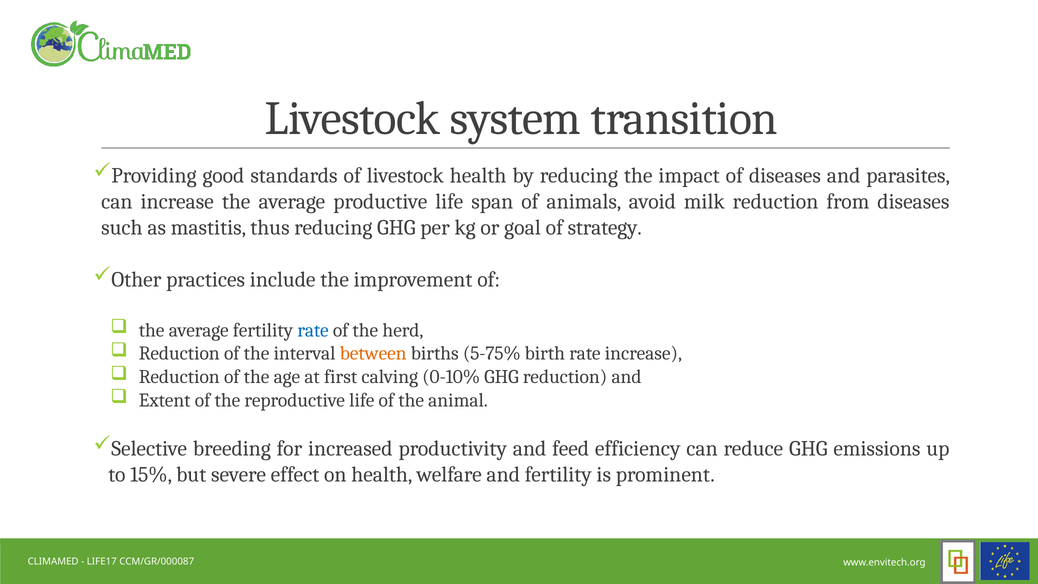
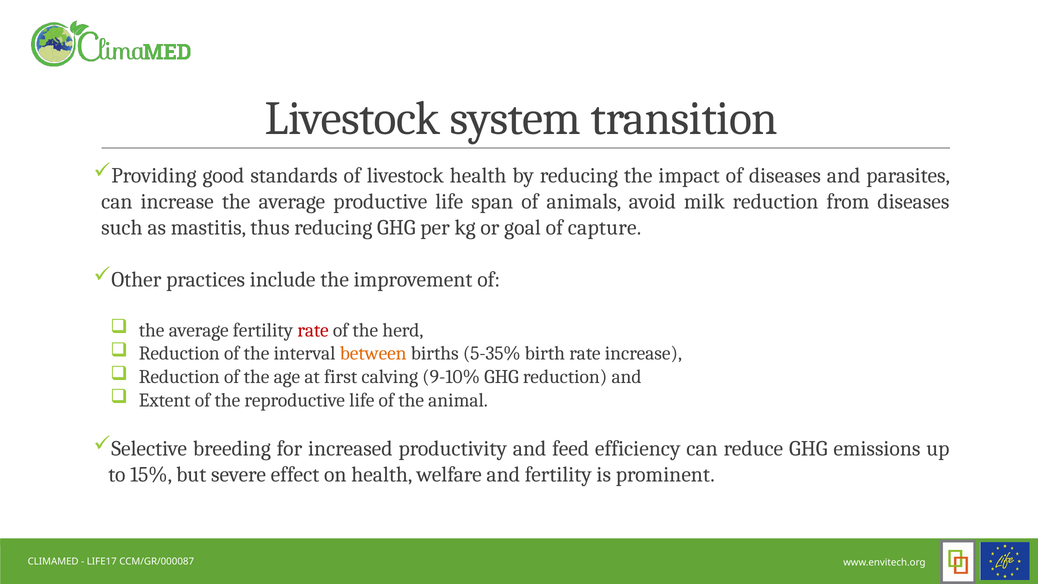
strategy: strategy -> capture
rate at (313, 330) colour: blue -> red
5-75%: 5-75% -> 5-35%
0-10%: 0-10% -> 9-10%
